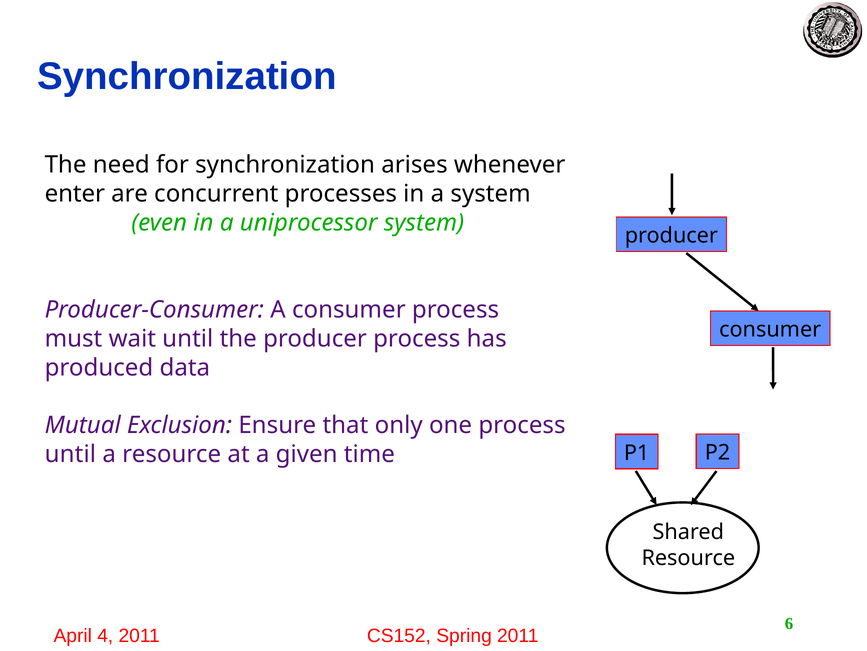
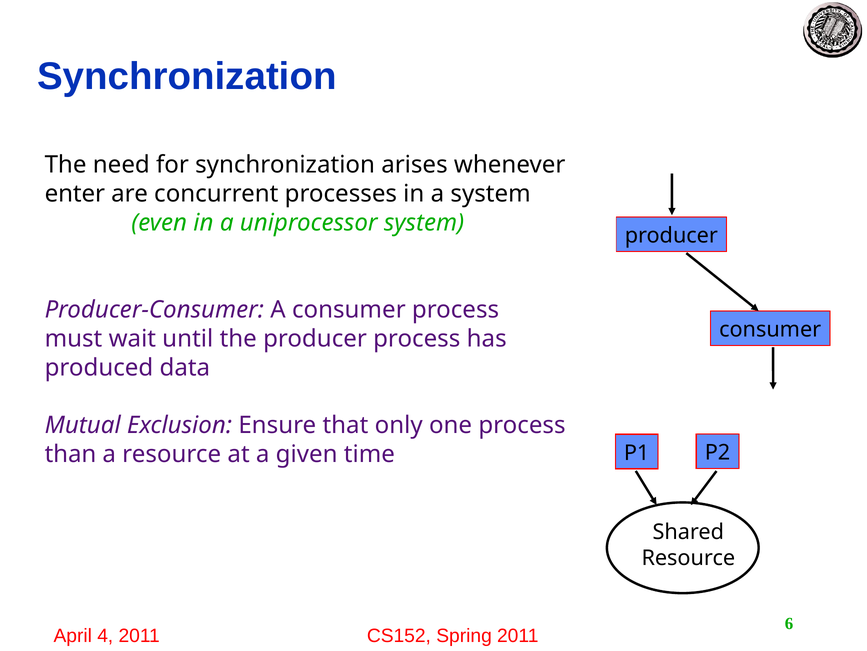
until at (70, 454): until -> than
